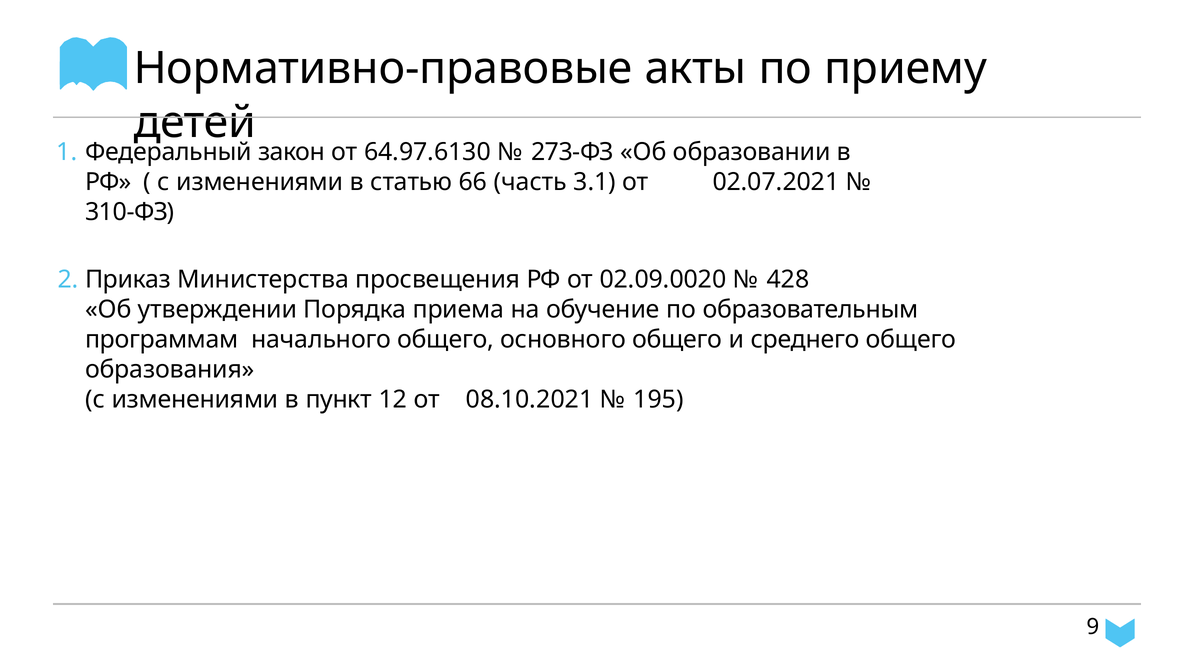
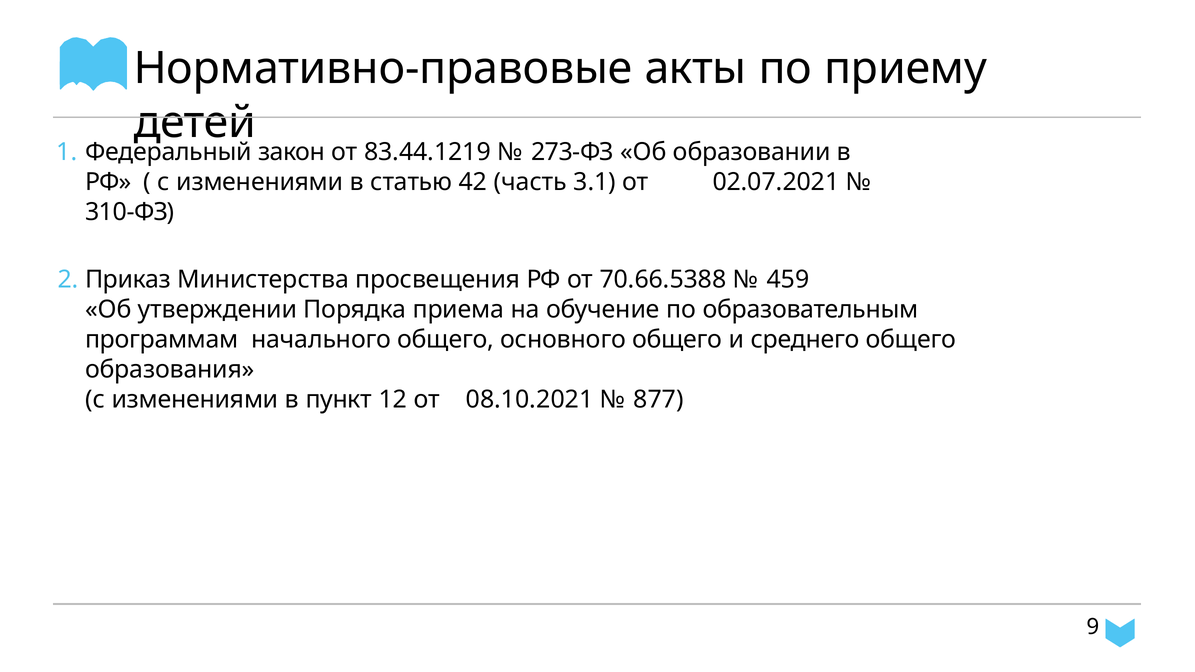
64.97.6130: 64.97.6130 -> 83.44.1219
66: 66 -> 42
02.09.0020: 02.09.0020 -> 70.66.5388
428: 428 -> 459
195: 195 -> 877
